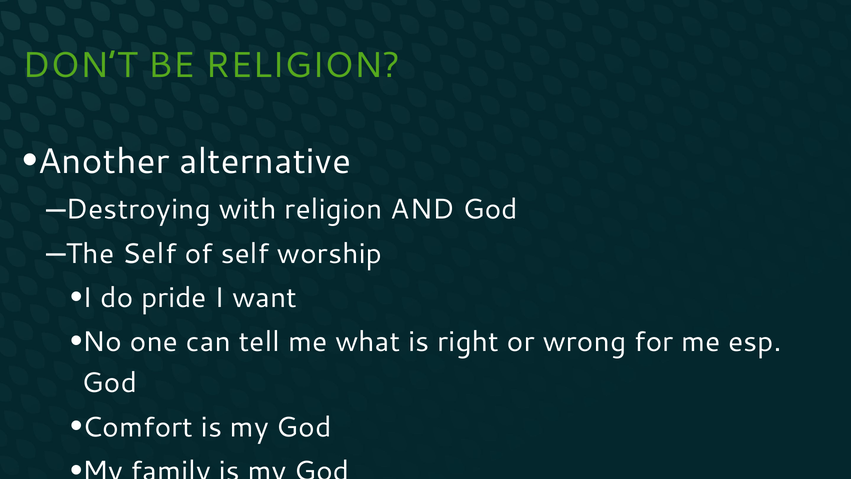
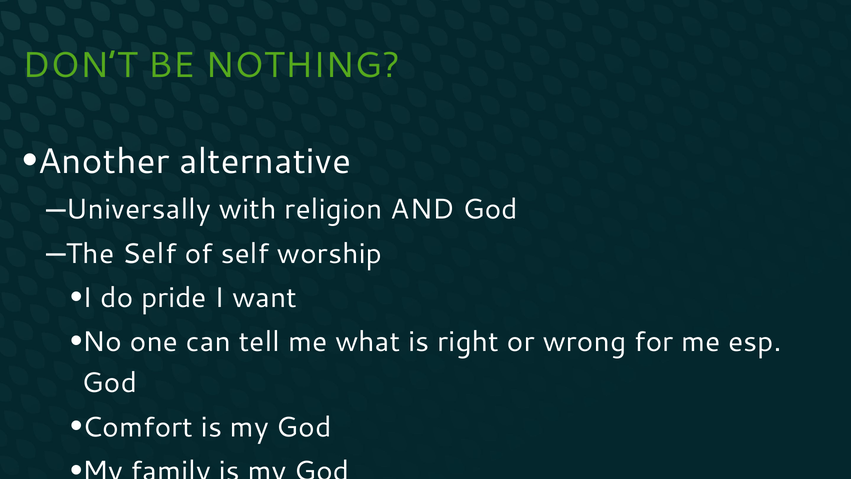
BE RELIGION: RELIGION -> NOTHING
Destroying: Destroying -> Universally
